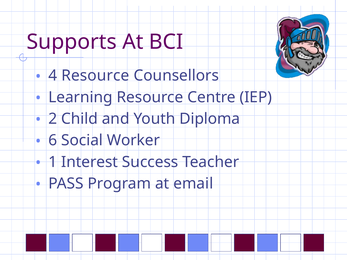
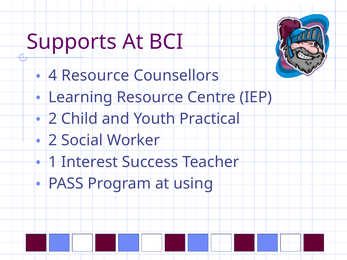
Diploma: Diploma -> Practical
6 at (53, 140): 6 -> 2
email: email -> using
